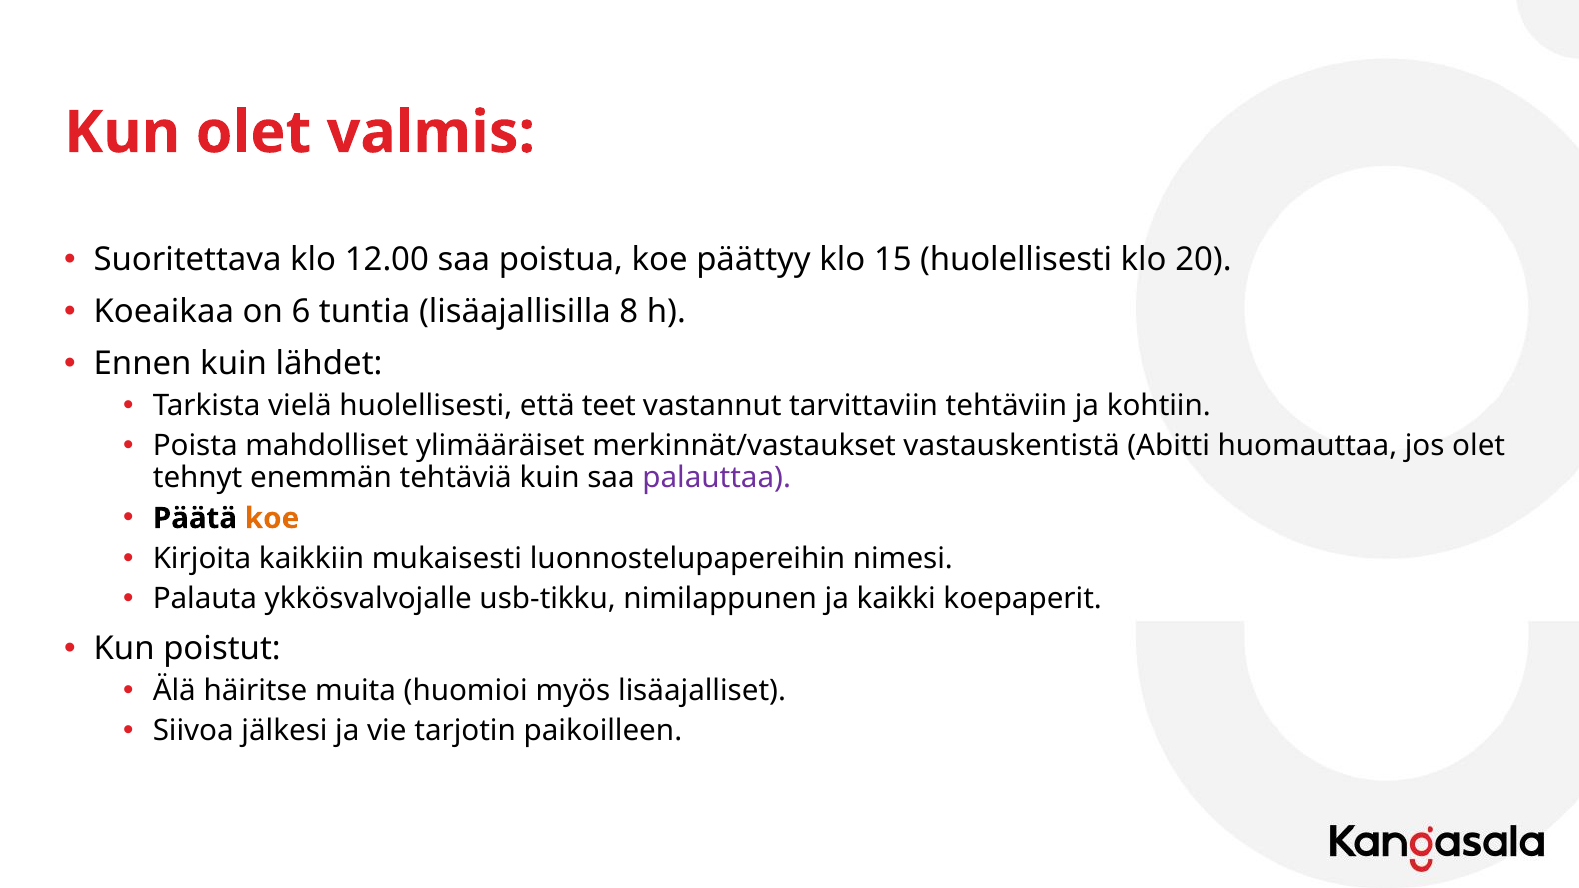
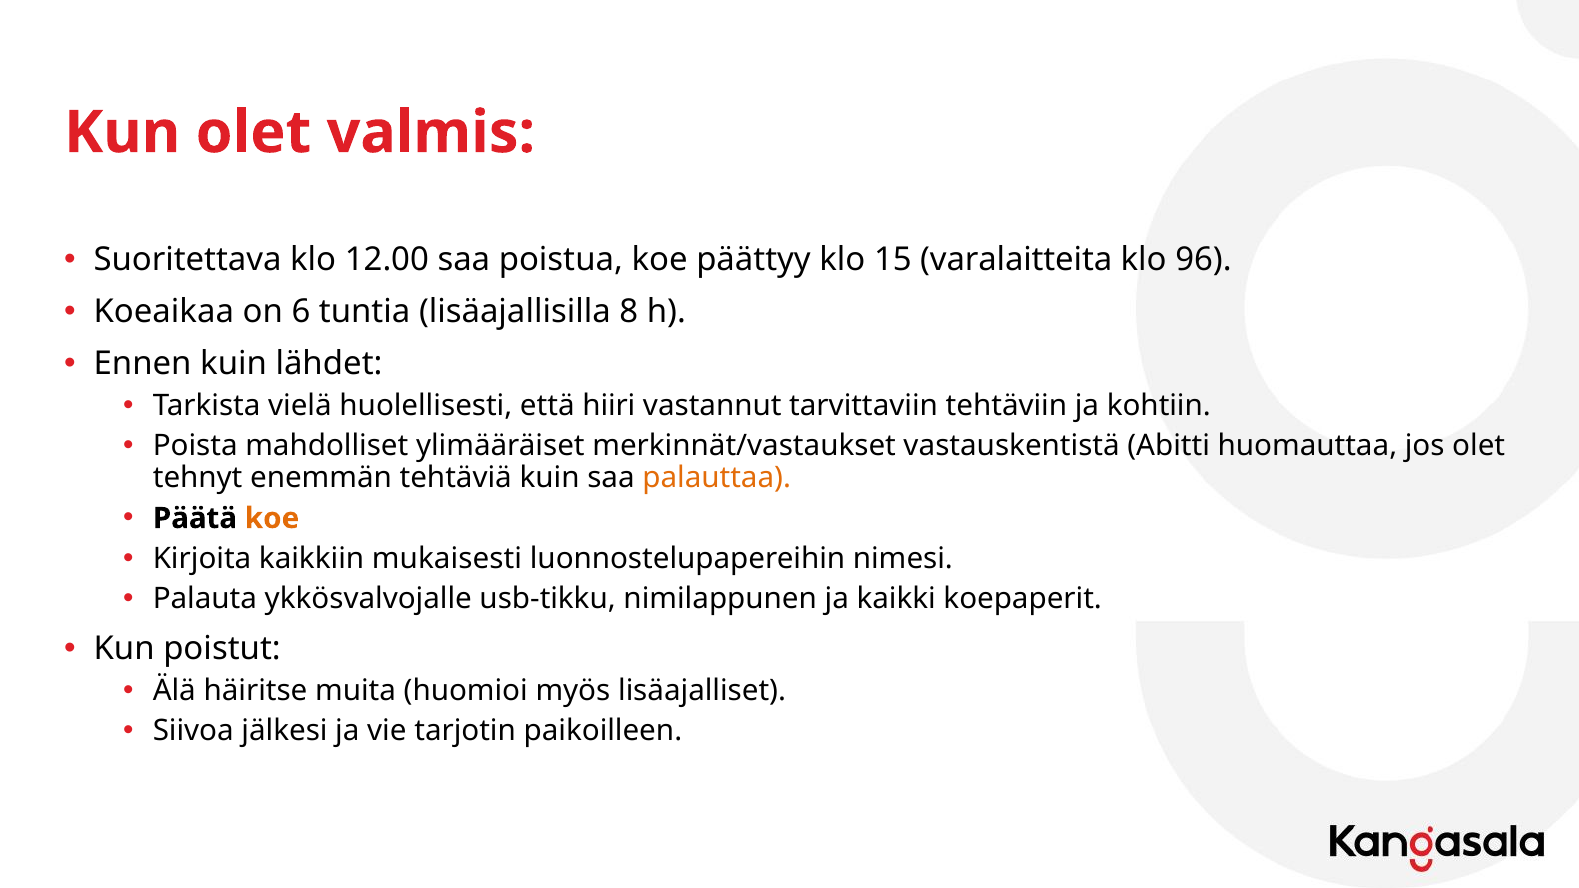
15 huolellisesti: huolellisesti -> varalaitteita
20: 20 -> 96
teet: teet -> hiiri
palauttaa colour: purple -> orange
